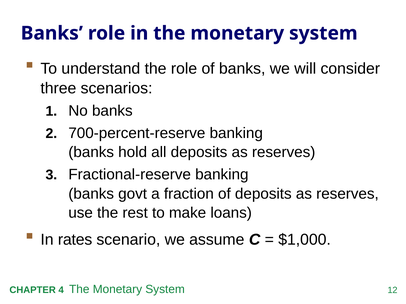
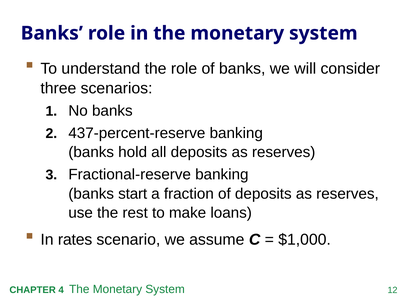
700-percent-reserve: 700-percent-reserve -> 437-percent-reserve
govt: govt -> start
